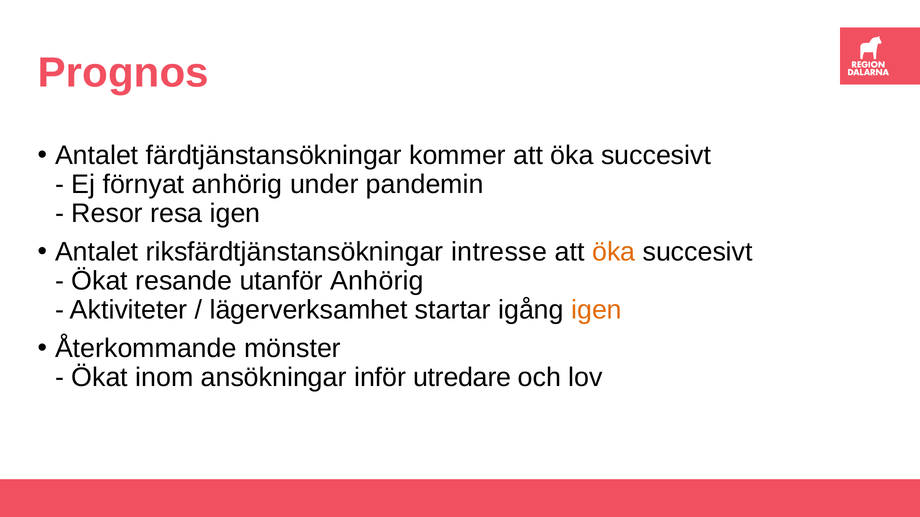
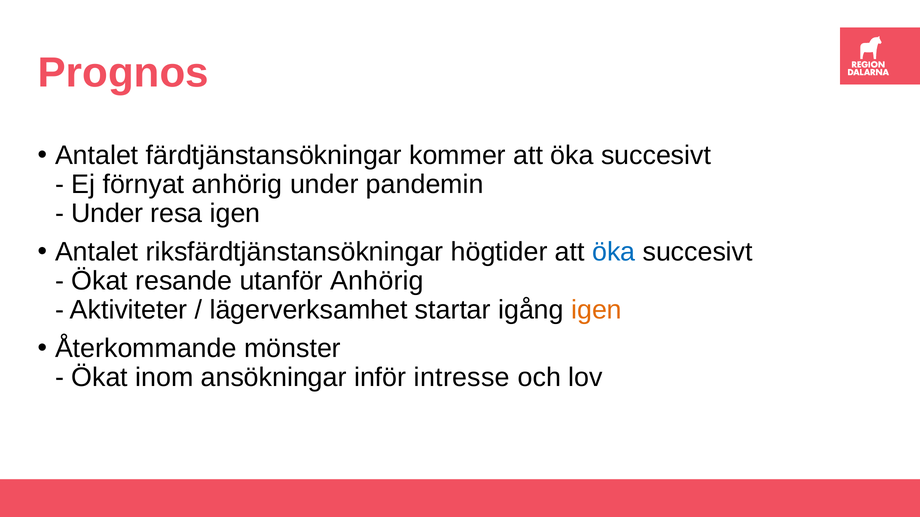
Resor at (107, 214): Resor -> Under
intresse: intresse -> högtider
öka at (614, 252) colour: orange -> blue
utredare: utredare -> intresse
